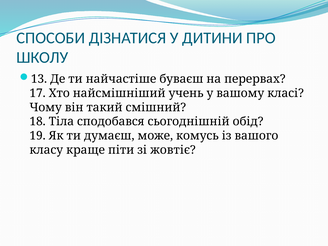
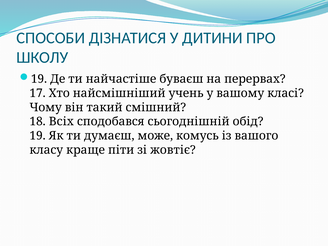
13 at (39, 79): 13 -> 19
Тіла: Тіла -> Всіх
